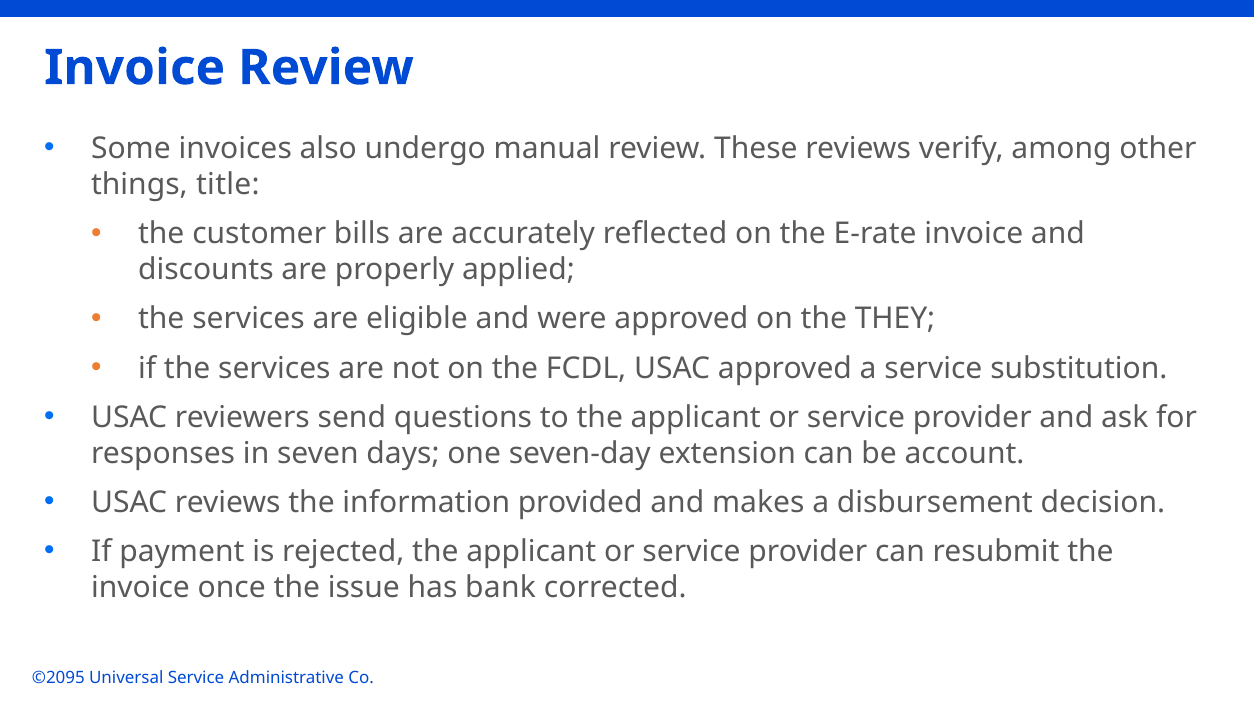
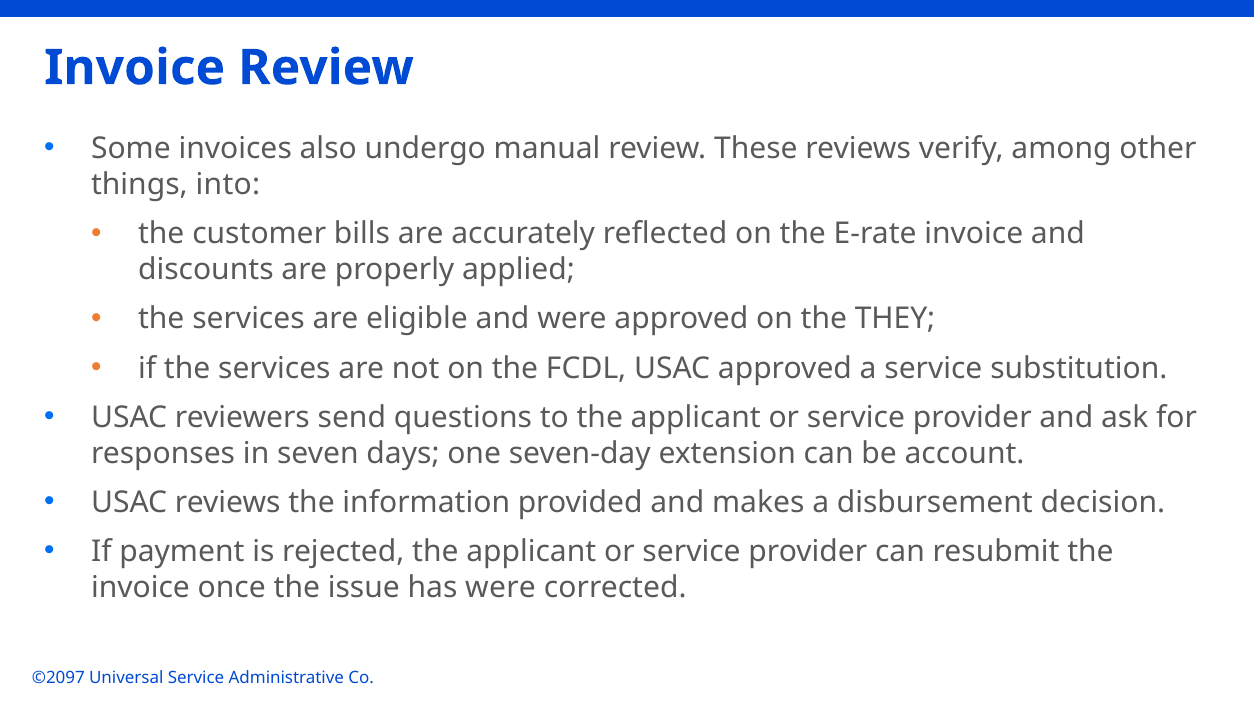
title: title -> into
has bank: bank -> were
©2095: ©2095 -> ©2097
